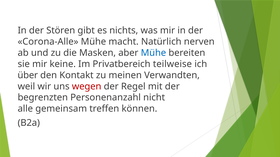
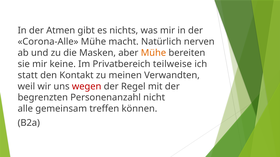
Stören: Stören -> Atmen
Mühe at (153, 53) colour: blue -> orange
über: über -> statt
